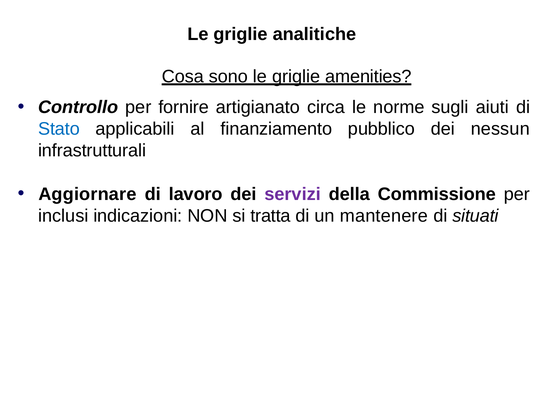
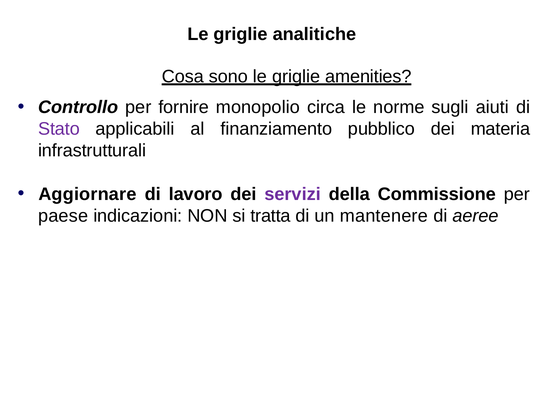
artigianato: artigianato -> monopolio
Stato colour: blue -> purple
nessun: nessun -> materia
inclusi: inclusi -> paese
situati: situati -> aeree
